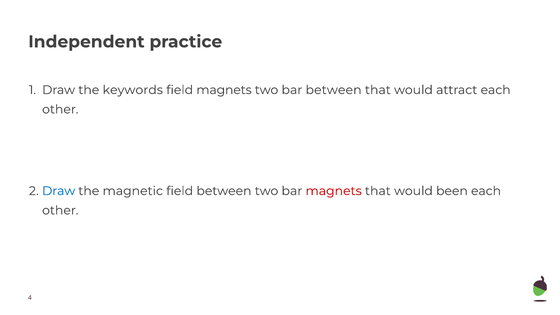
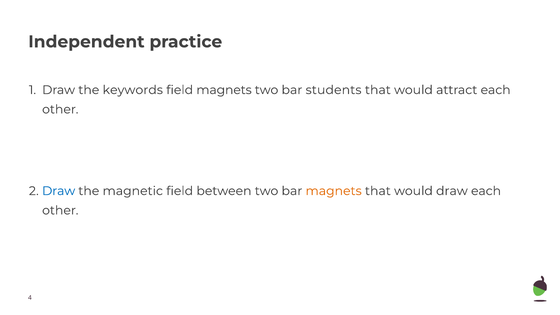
bar between: between -> students
magnets at (334, 191) colour: red -> orange
would been: been -> draw
